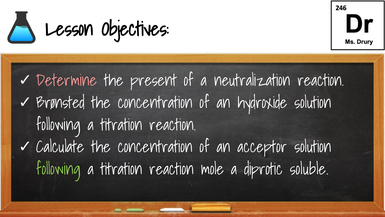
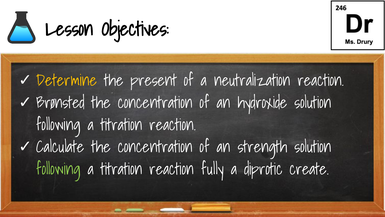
Determine colour: pink -> yellow
acceptor: acceptor -> strength
mole: mole -> fully
soluble: soluble -> create
